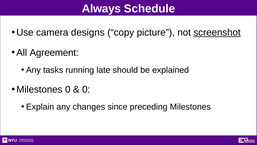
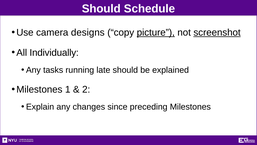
Always at (101, 9): Always -> Should
picture underline: none -> present
Agreement: Agreement -> Individually
Milestones 0: 0 -> 1
0 at (86, 89): 0 -> 2
